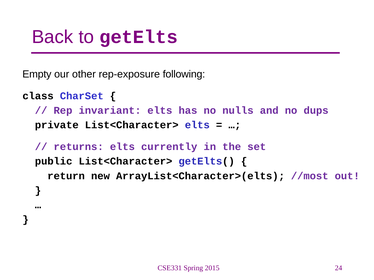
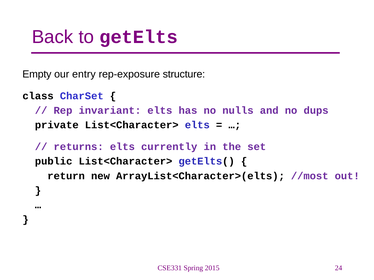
other: other -> entry
following: following -> structure
